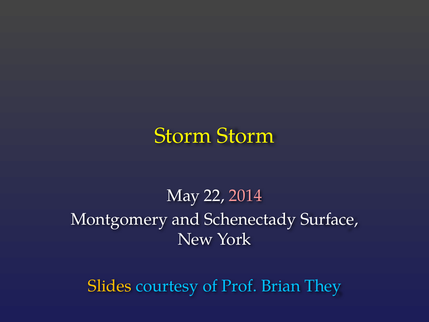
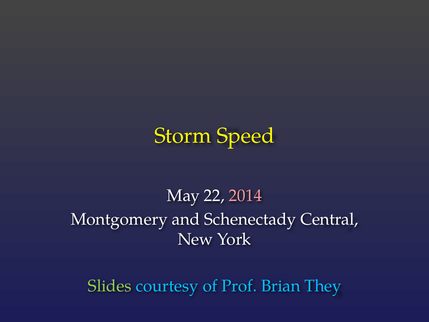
Storm Storm: Storm -> Speed
Surface: Surface -> Central
Slides colour: yellow -> light green
